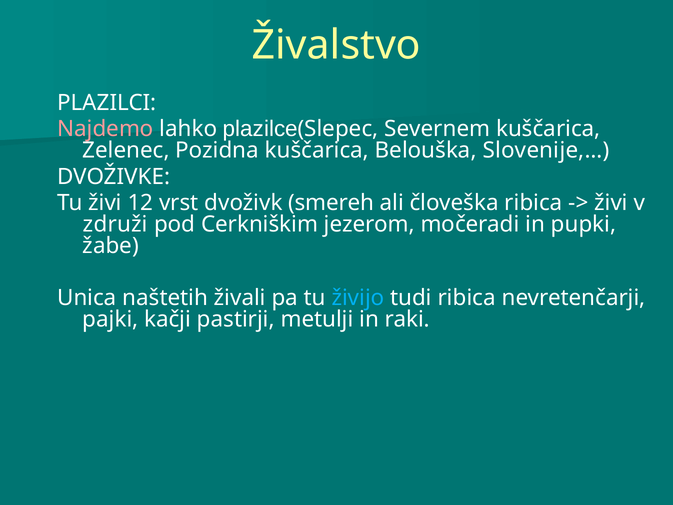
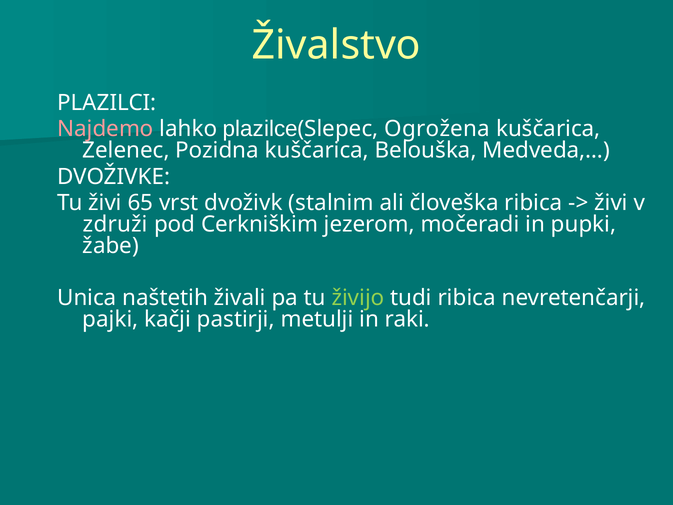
Severnem: Severnem -> Ogrožena
Slovenije,…: Slovenije,… -> Medveda,…
12: 12 -> 65
smereh: smereh -> stalnim
živijo colour: light blue -> light green
